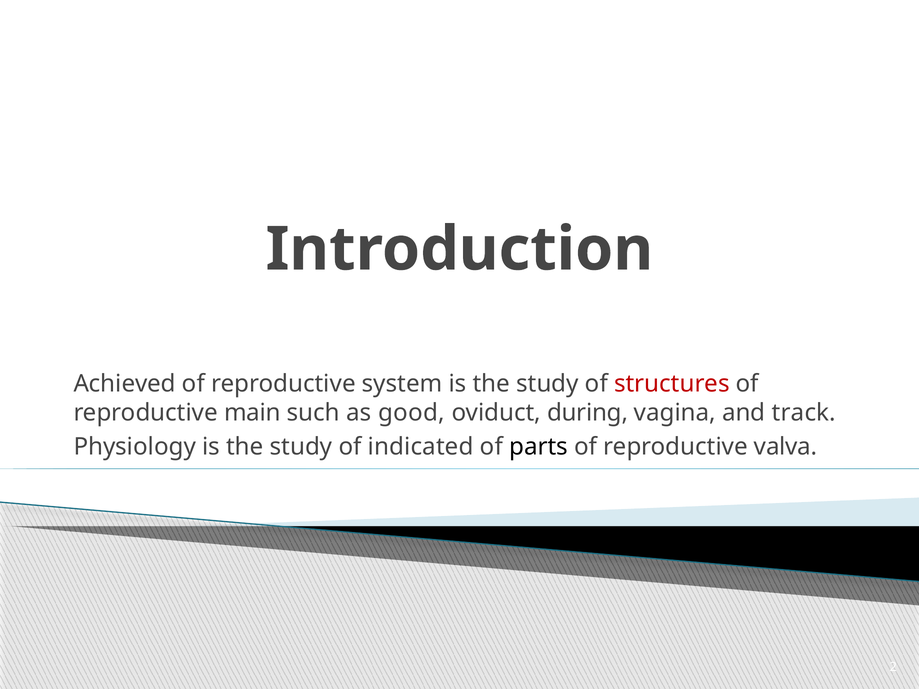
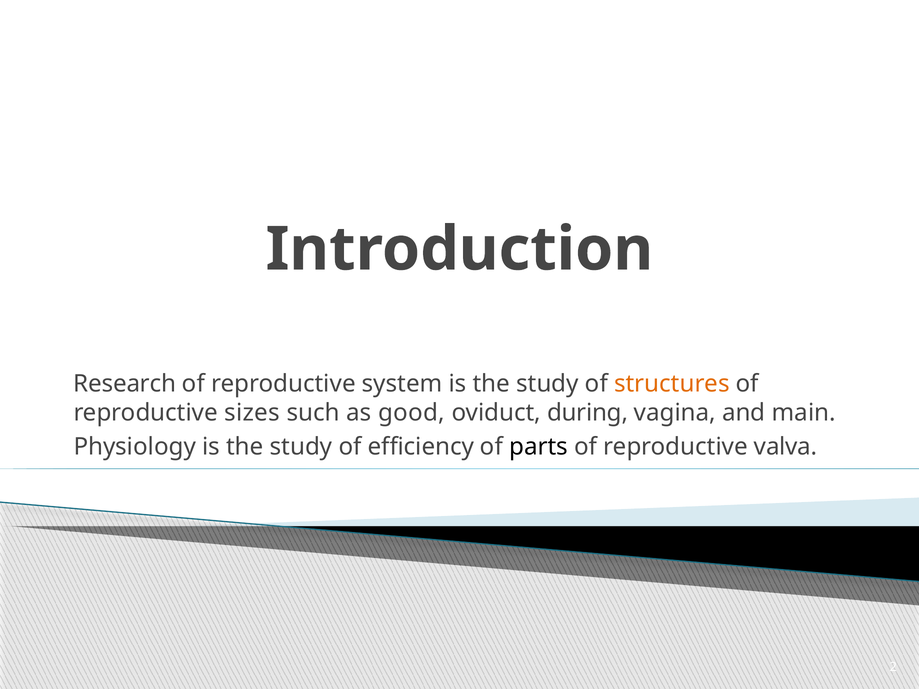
Achieved: Achieved -> Research
structures colour: red -> orange
main: main -> sizes
track: track -> main
indicated: indicated -> efficiency
